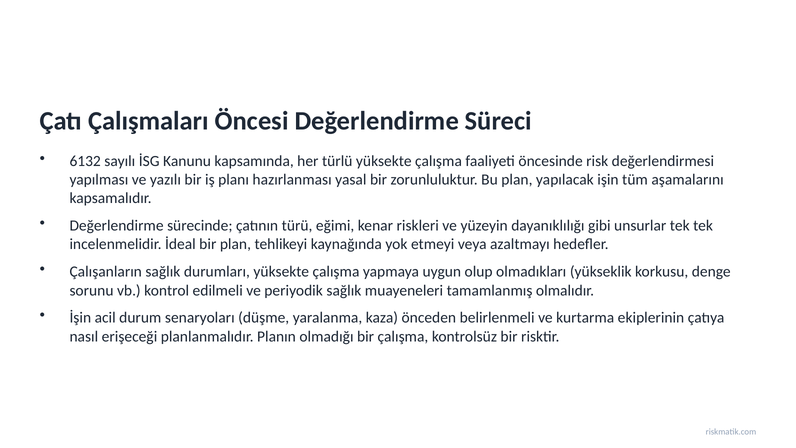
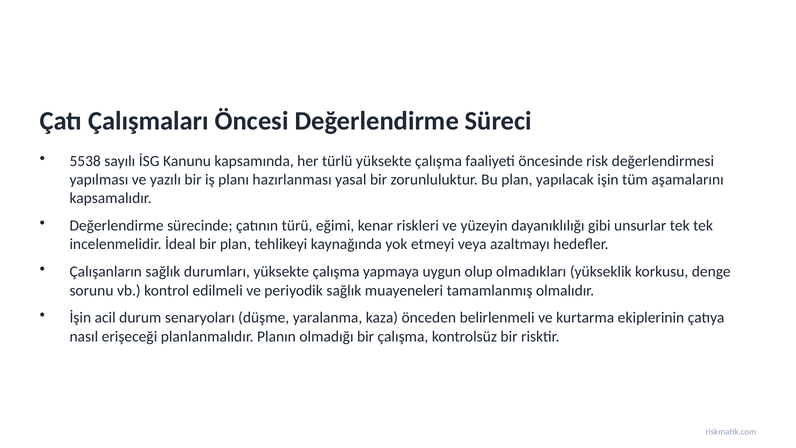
6132: 6132 -> 5538
